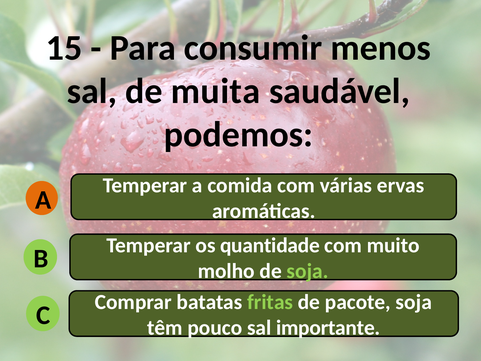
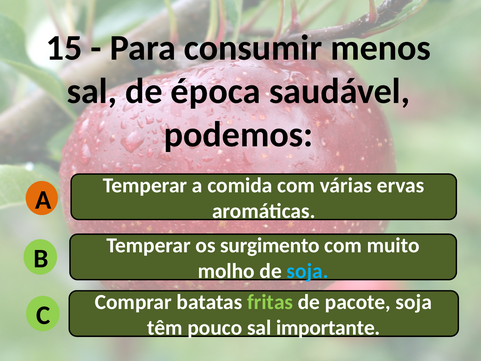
muita: muita -> época
quantidade: quantidade -> surgimento
soja at (308, 271) colour: light green -> light blue
